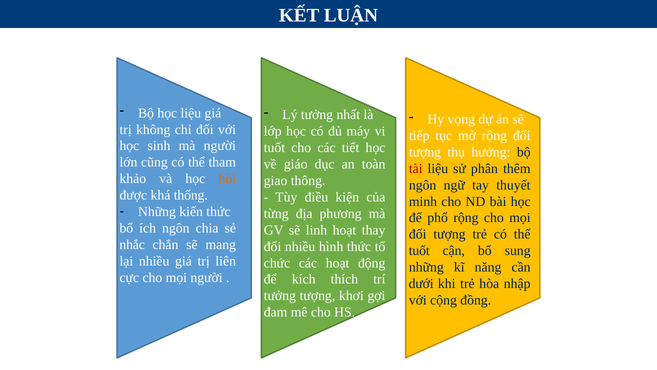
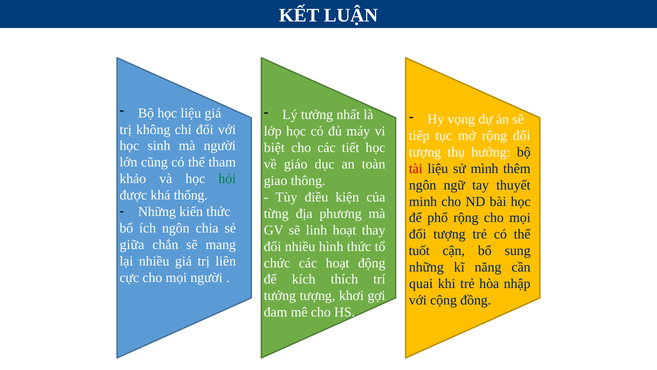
tuốt at (274, 148): tuốt -> biệt
phân: phân -> mình
hỏi colour: orange -> green
nhắc: nhắc -> giữa
dưới: dưới -> quai
